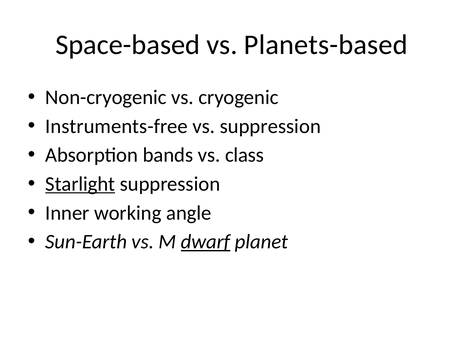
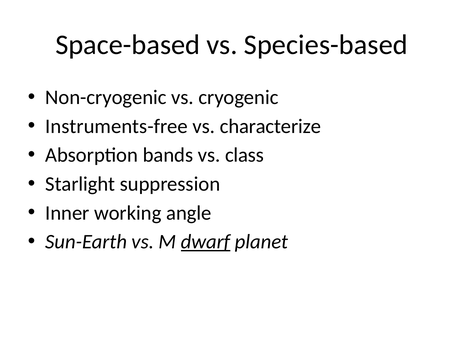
Planets-based: Planets-based -> Species-based
vs suppression: suppression -> characterize
Starlight underline: present -> none
